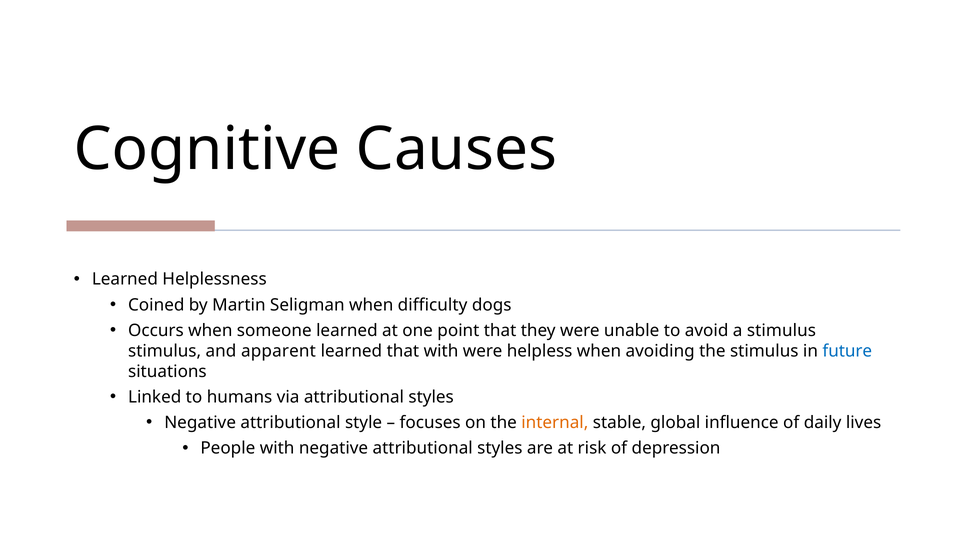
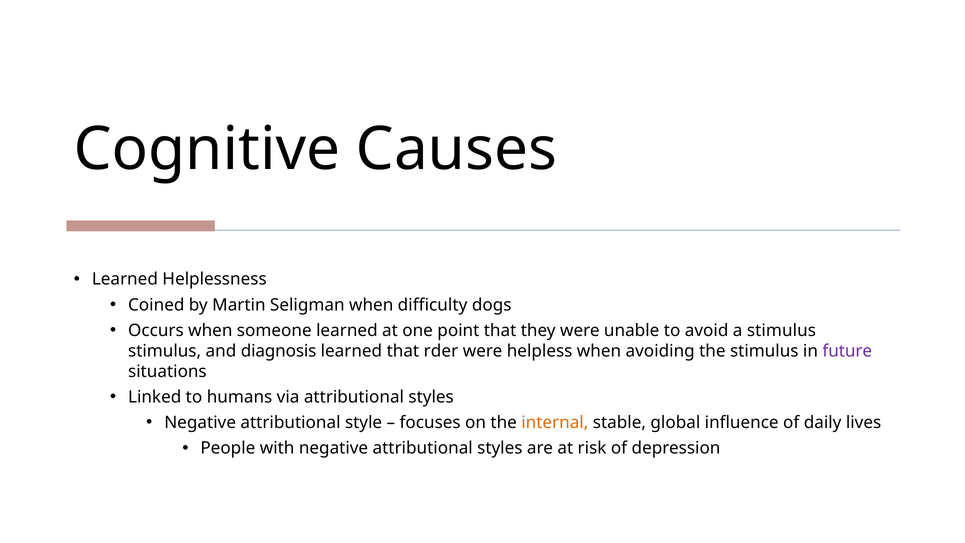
apparent: apparent -> diagnosis
that with: with -> rder
future colour: blue -> purple
